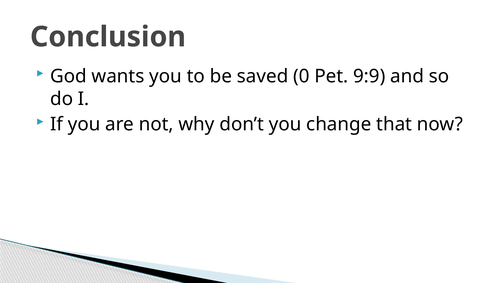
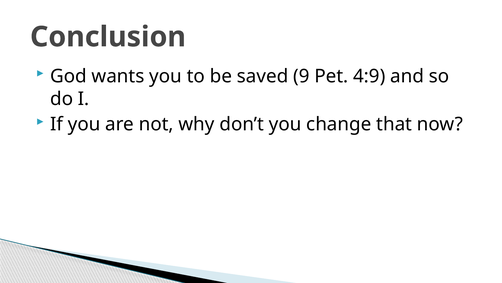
0: 0 -> 9
9:9: 9:9 -> 4:9
